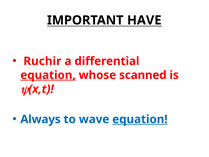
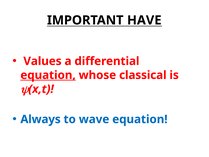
Ruchir: Ruchir -> Values
scanned: scanned -> classical
equation at (140, 119) underline: present -> none
